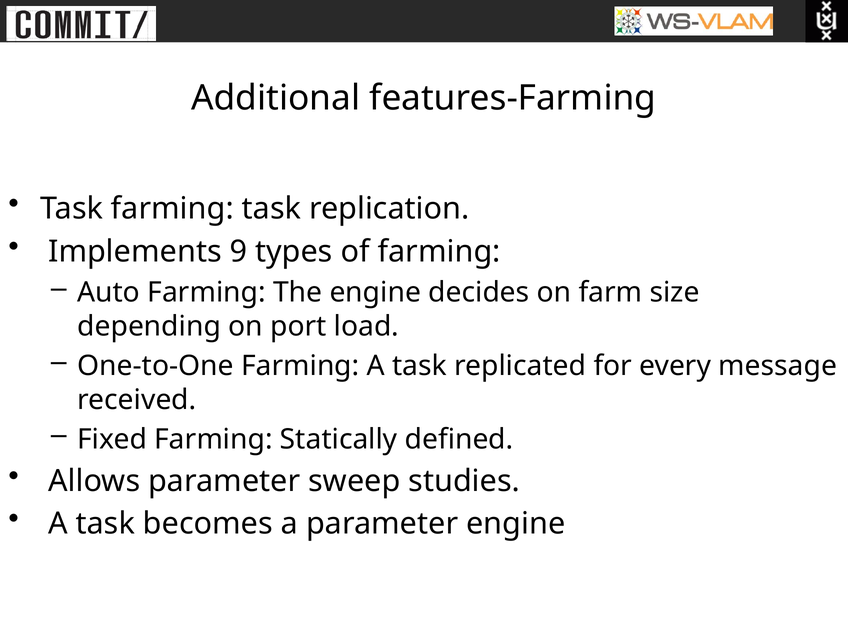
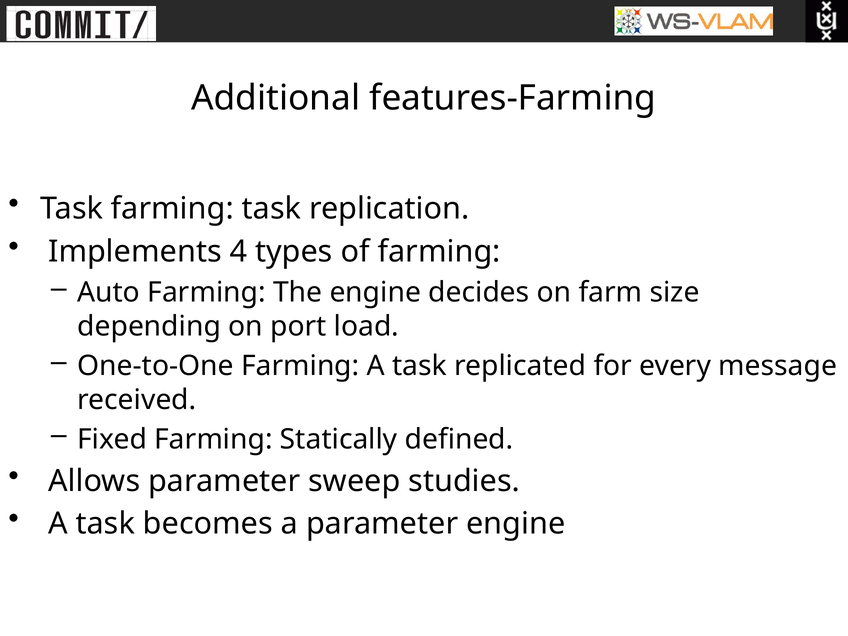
9: 9 -> 4
